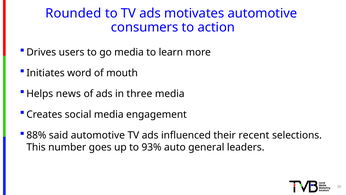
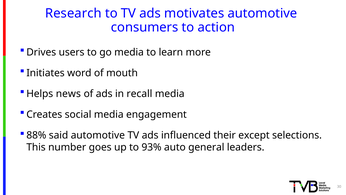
Rounded: Rounded -> Research
three: three -> recall
recent: recent -> except
